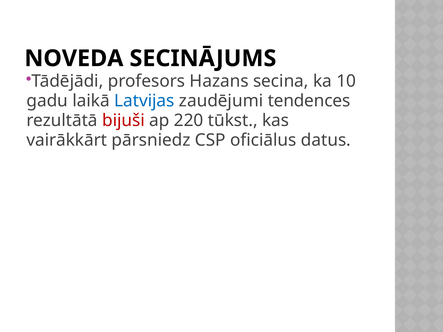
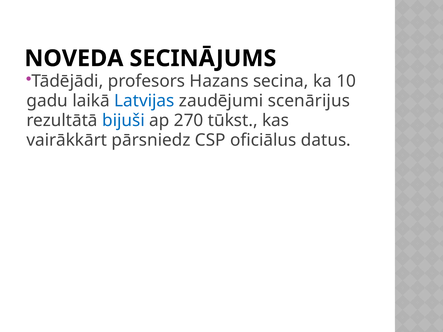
tendences: tendences -> scenārijus
bijuši colour: red -> blue
220: 220 -> 270
